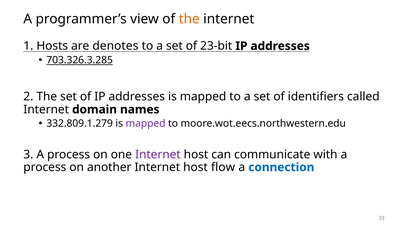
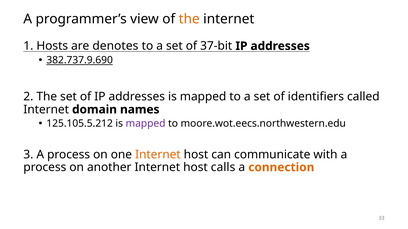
23-bit: 23-bit -> 37-bit
703.326.3.285: 703.326.3.285 -> 382.737.9.690
332.809.1.279: 332.809.1.279 -> 125.105.5.212
Internet at (158, 155) colour: purple -> orange
flow: flow -> calls
connection colour: blue -> orange
